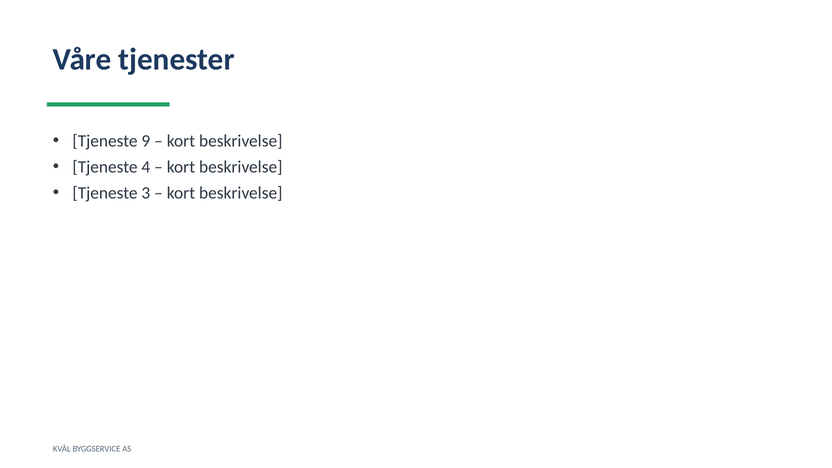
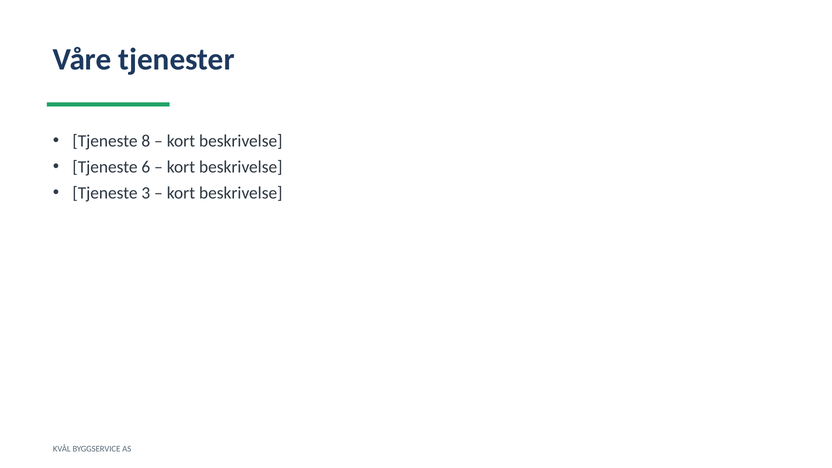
9: 9 -> 8
4: 4 -> 6
